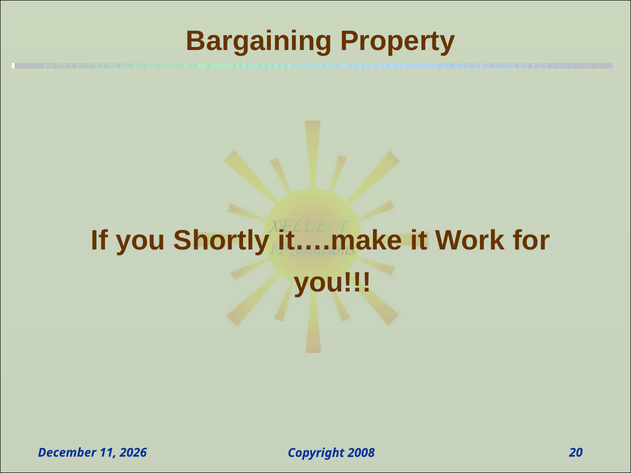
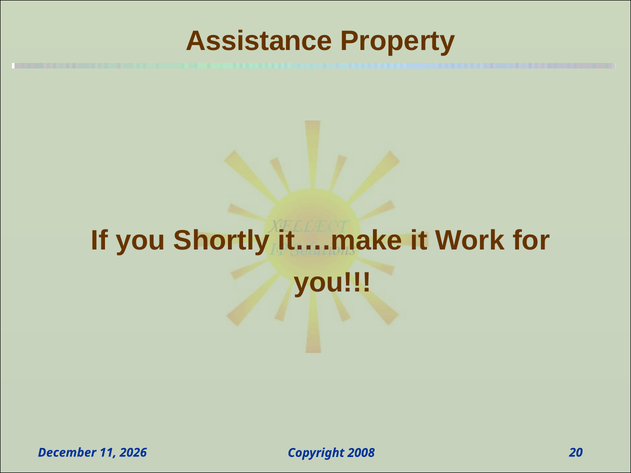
Bargaining: Bargaining -> Assistance
